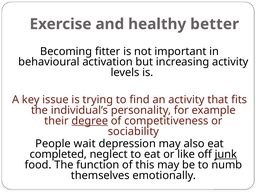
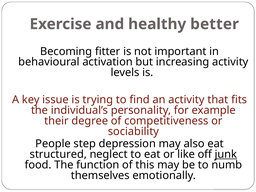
degree underline: present -> none
wait: wait -> step
completed: completed -> structured
